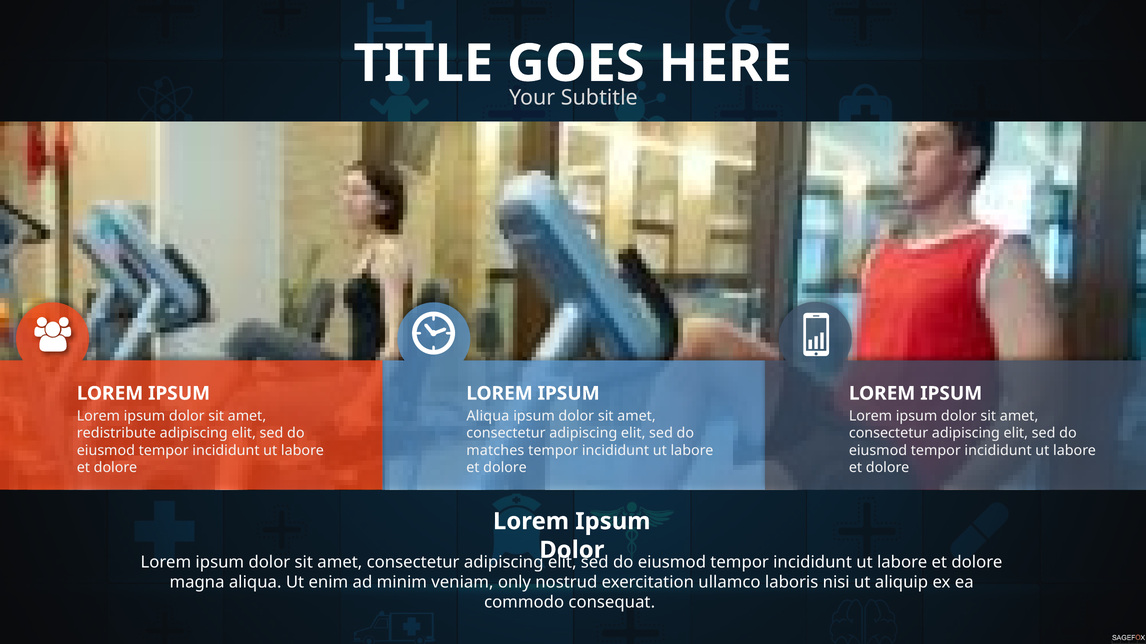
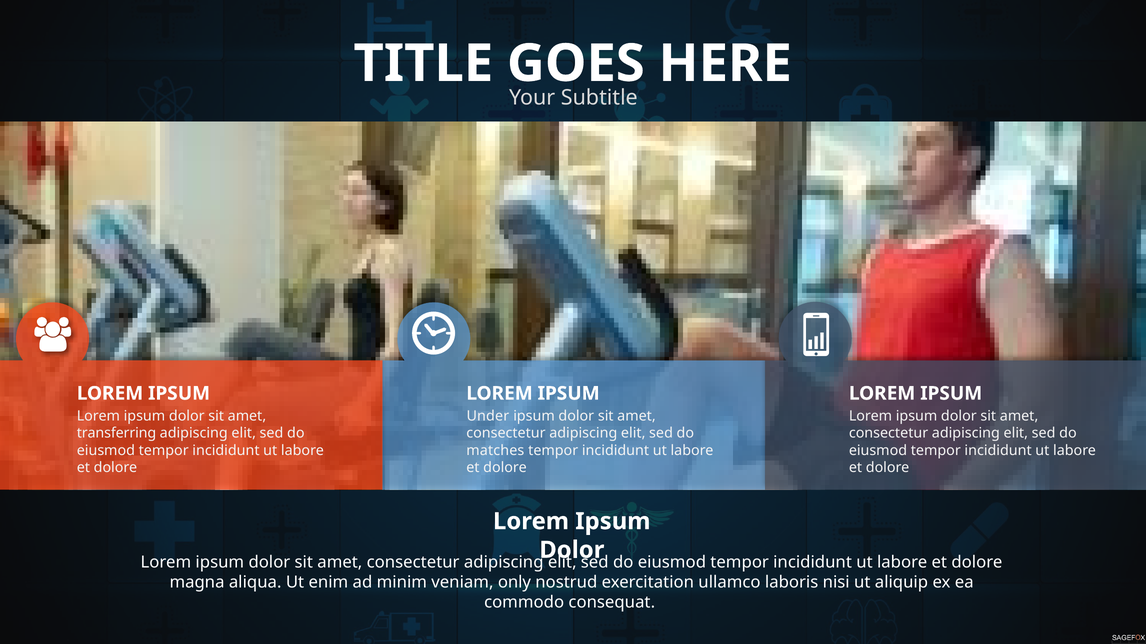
Aliqua at (488, 416): Aliqua -> Under
redistribute: redistribute -> transferring
